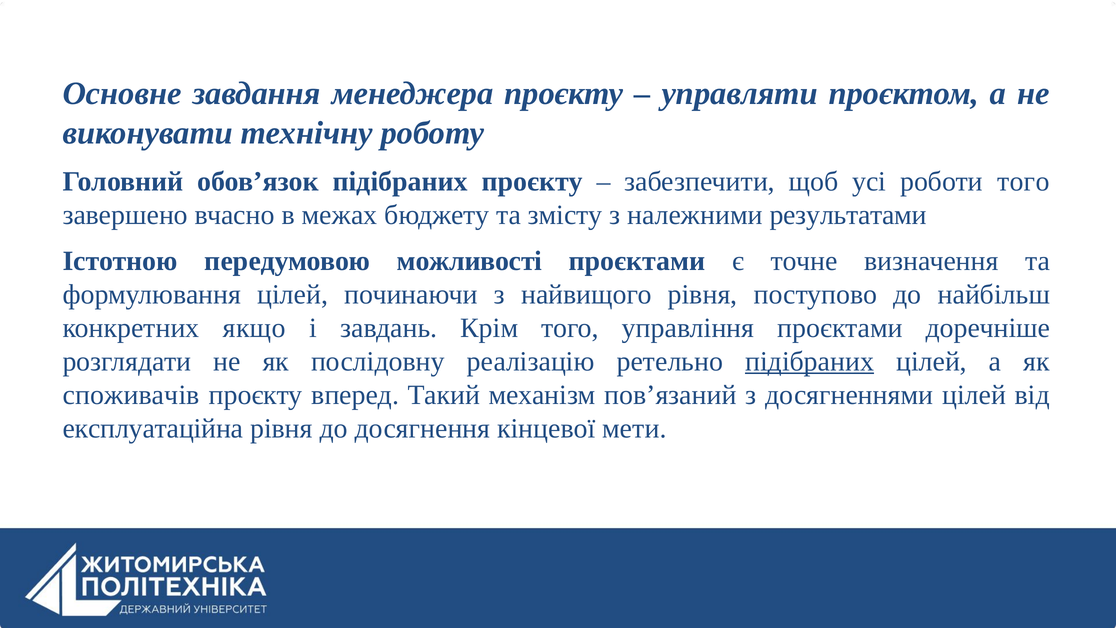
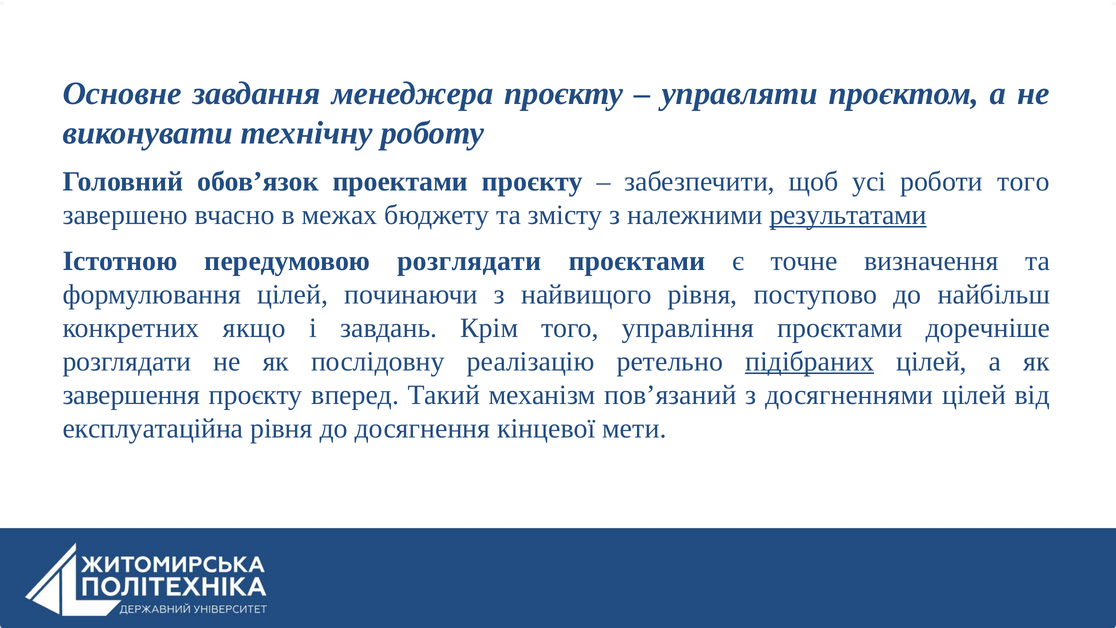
обовʼязок підібраних: підібраних -> проектами
результатами underline: none -> present
передумовою можливості: можливості -> розглядати
споживачів: споживачів -> завершення
